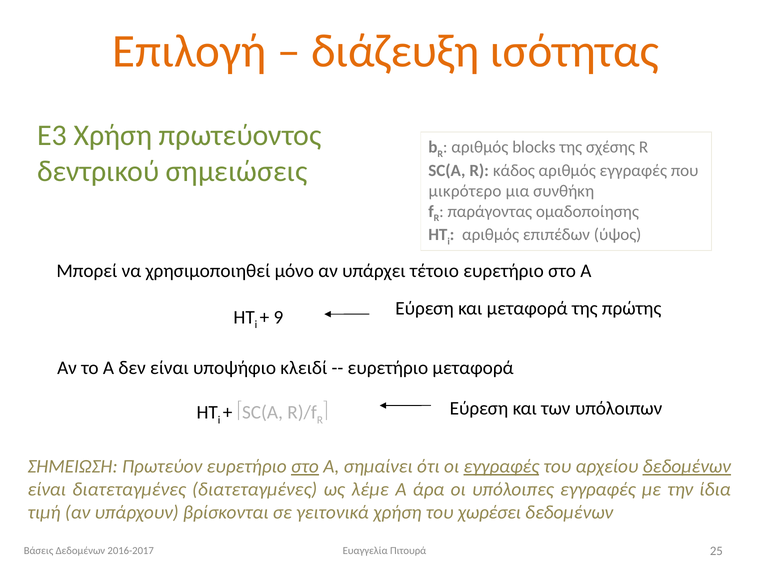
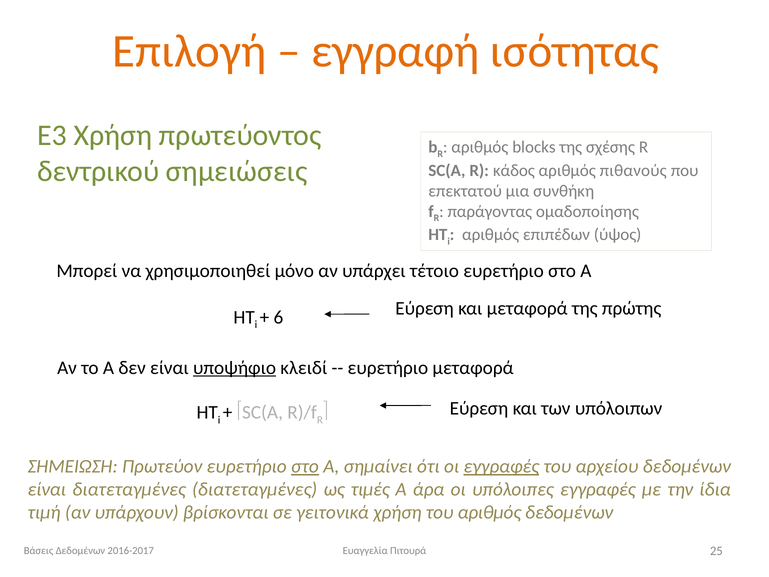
διάζευξη: διάζευξη -> εγγραφή
αριθμός εγγραφές: εγγραφές -> πιθανούς
μικρότερο: μικρότερο -> επεκτατού
9: 9 -> 6
υποψήφιο underline: none -> present
δεδομένων at (687, 466) underline: present -> none
λέμε: λέμε -> τιμές
του χωρέσει: χωρέσει -> αριθμός
